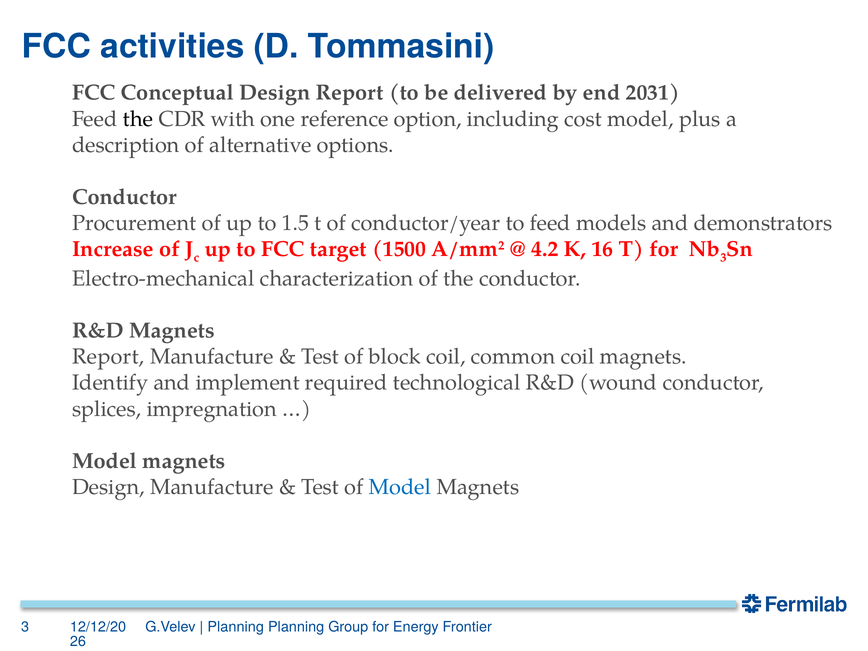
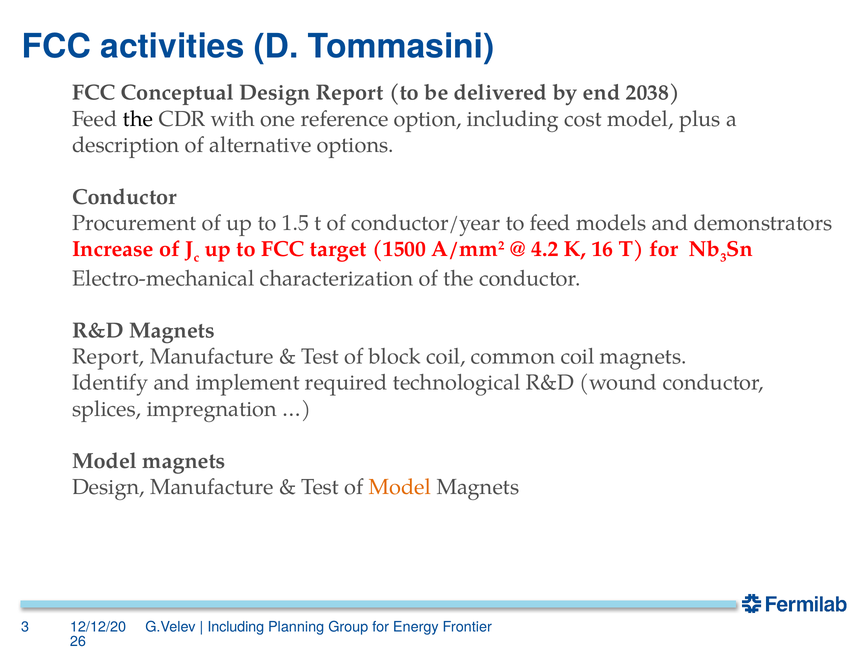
2031: 2031 -> 2038
Model at (400, 487) colour: blue -> orange
Planning at (236, 627): Planning -> Including
